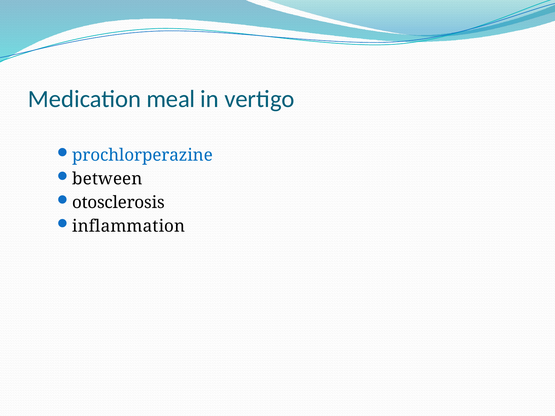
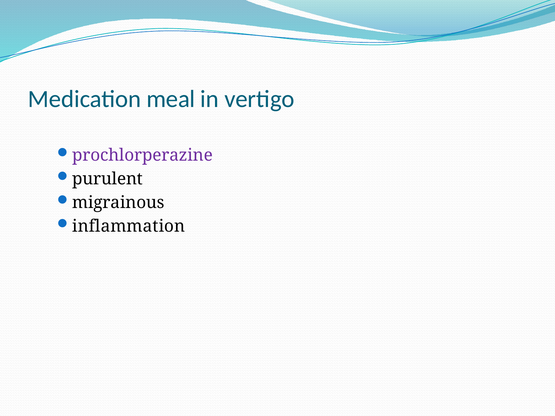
prochlorperazine colour: blue -> purple
between: between -> purulent
otosclerosis: otosclerosis -> migrainous
